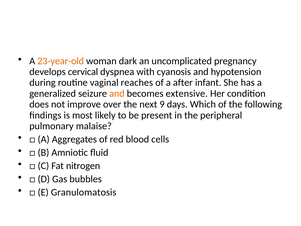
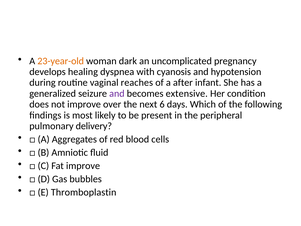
cervical: cervical -> healing
and at (117, 93) colour: orange -> purple
9: 9 -> 6
malaise: malaise -> delivery
Fat nitrogen: nitrogen -> improve
Granulomatosis: Granulomatosis -> Thromboplastin
